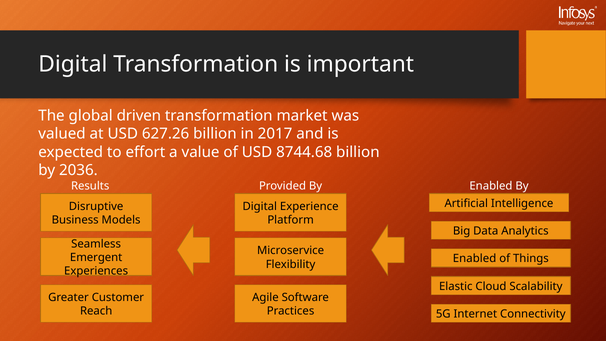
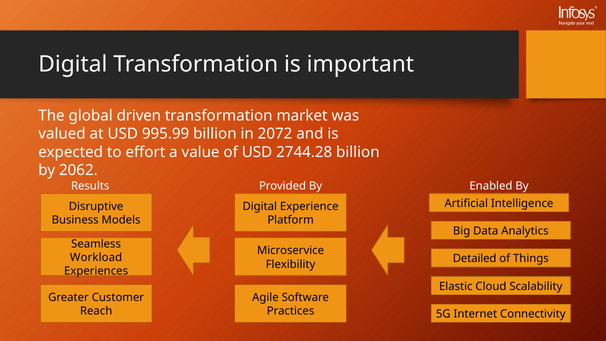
627.26: 627.26 -> 995.99
2017: 2017 -> 2072
8744.68: 8744.68 -> 2744.28
2036: 2036 -> 2062
Emergent: Emergent -> Workload
Enabled at (475, 259): Enabled -> Detailed
